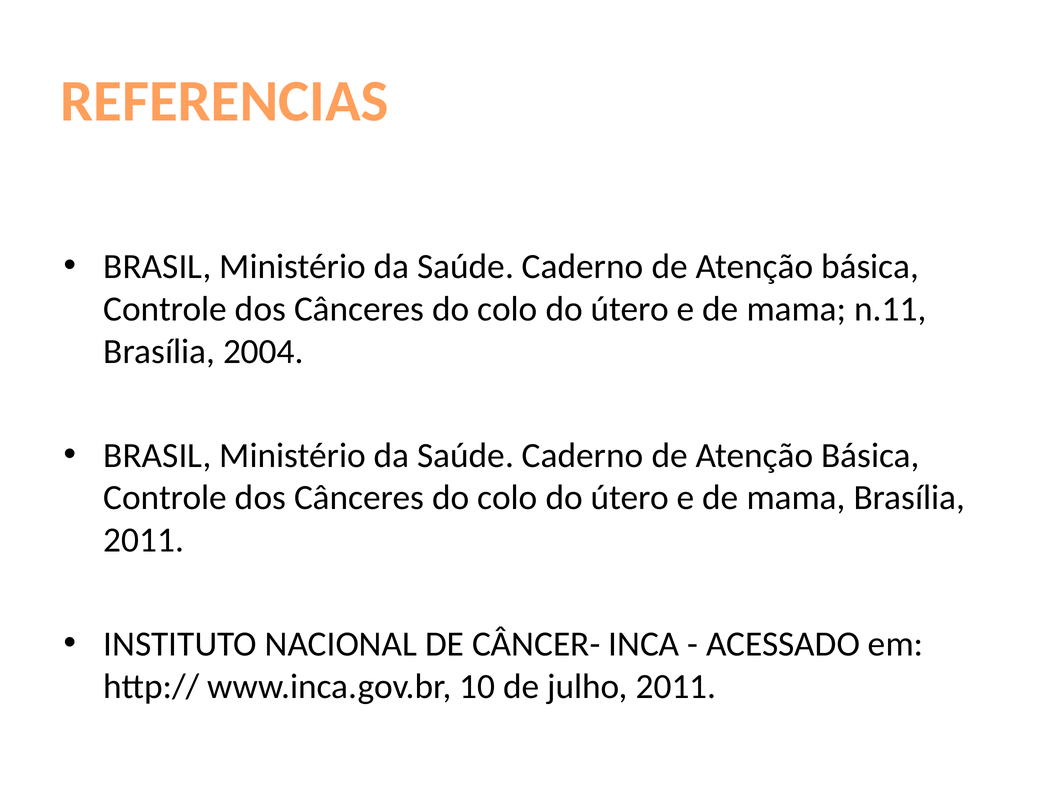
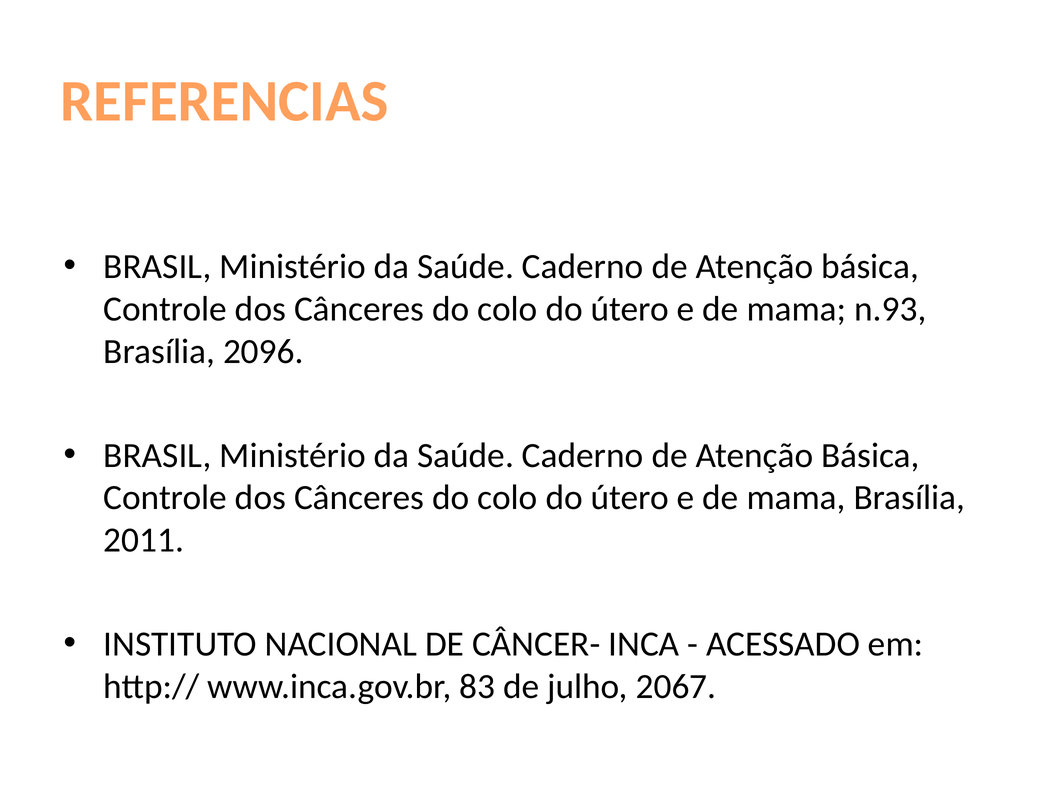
n.11: n.11 -> n.93
2004: 2004 -> 2096
10: 10 -> 83
julho 2011: 2011 -> 2067
